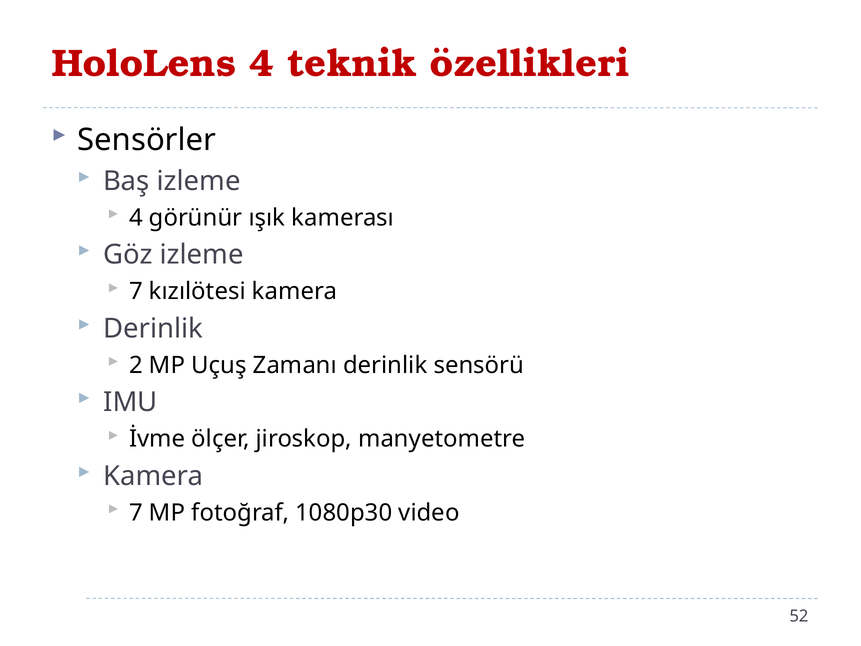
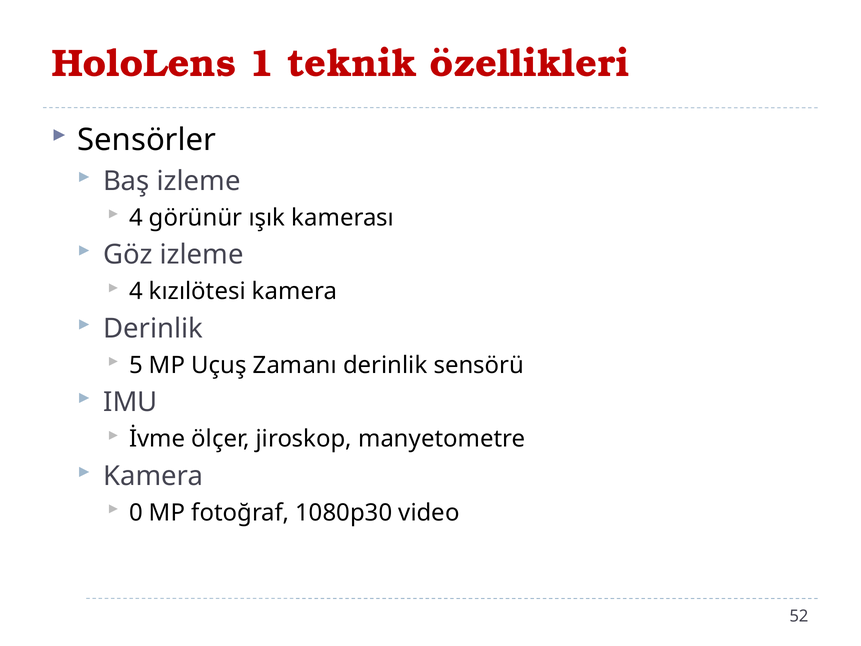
HoloLens 4: 4 -> 1
7 at (136, 291): 7 -> 4
2: 2 -> 5
7 at (136, 513): 7 -> 0
